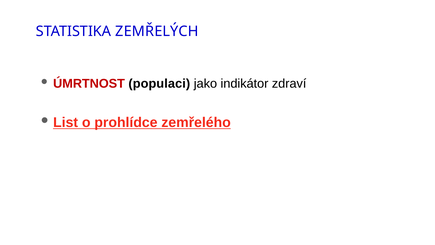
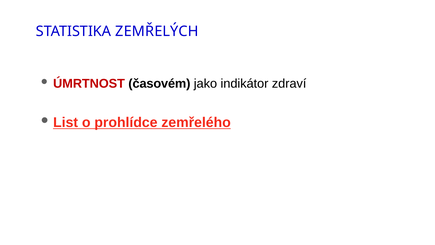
populaci: populaci -> časovém
